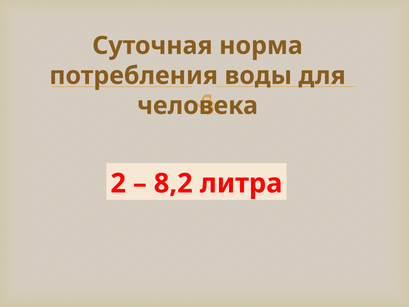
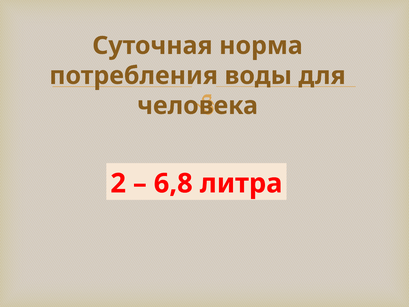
8,2: 8,2 -> 6,8
